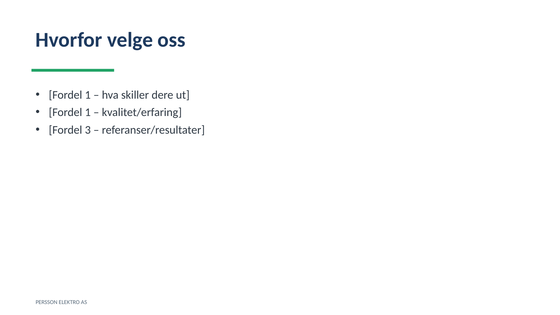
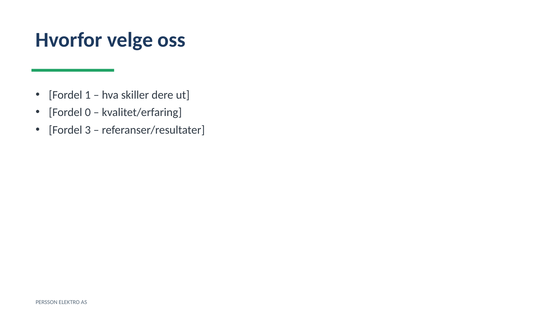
1 at (88, 112): 1 -> 0
